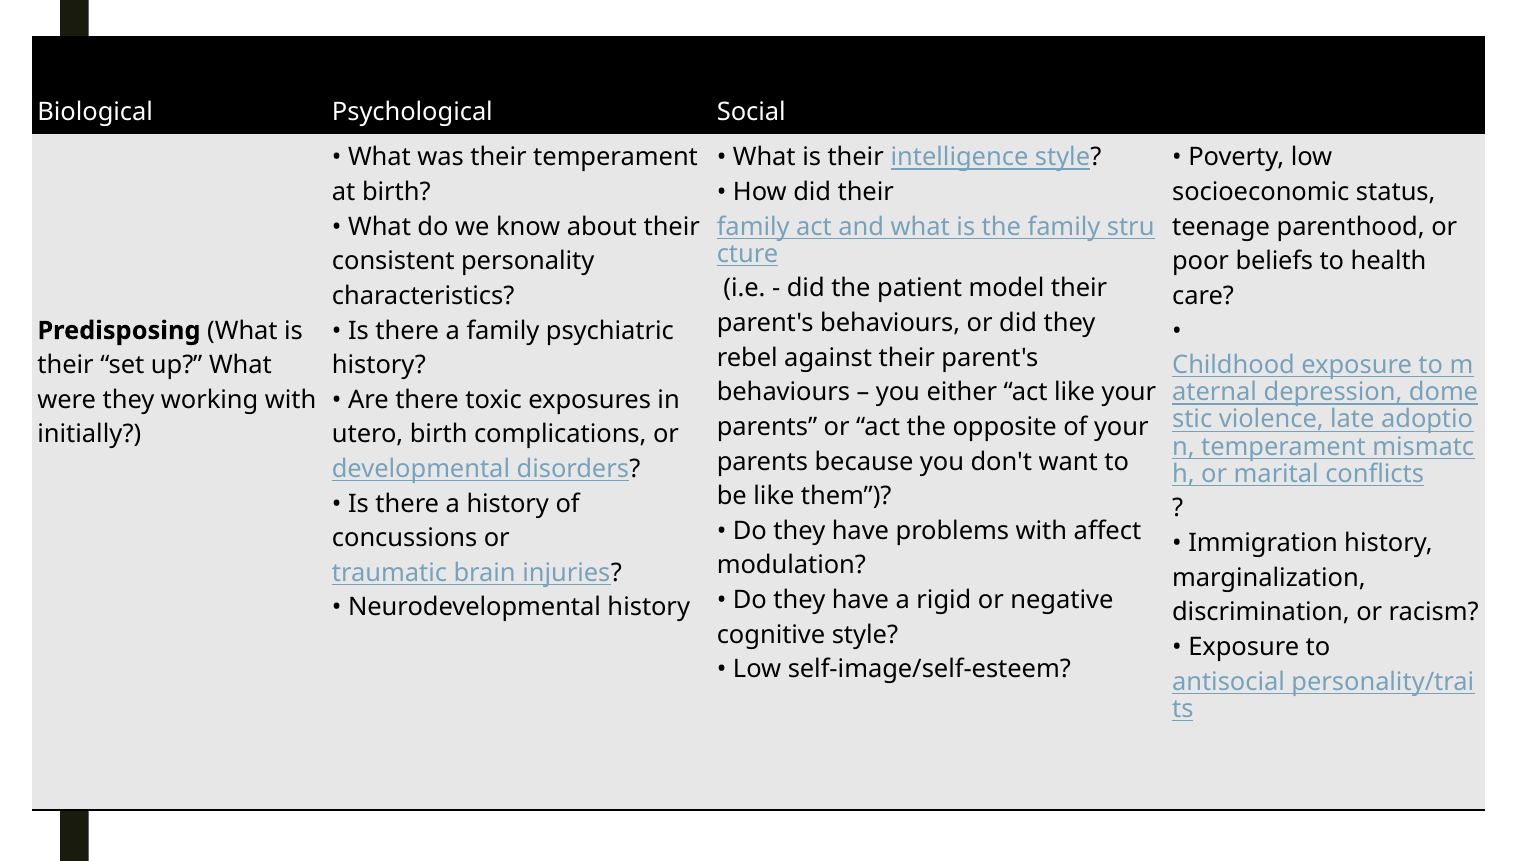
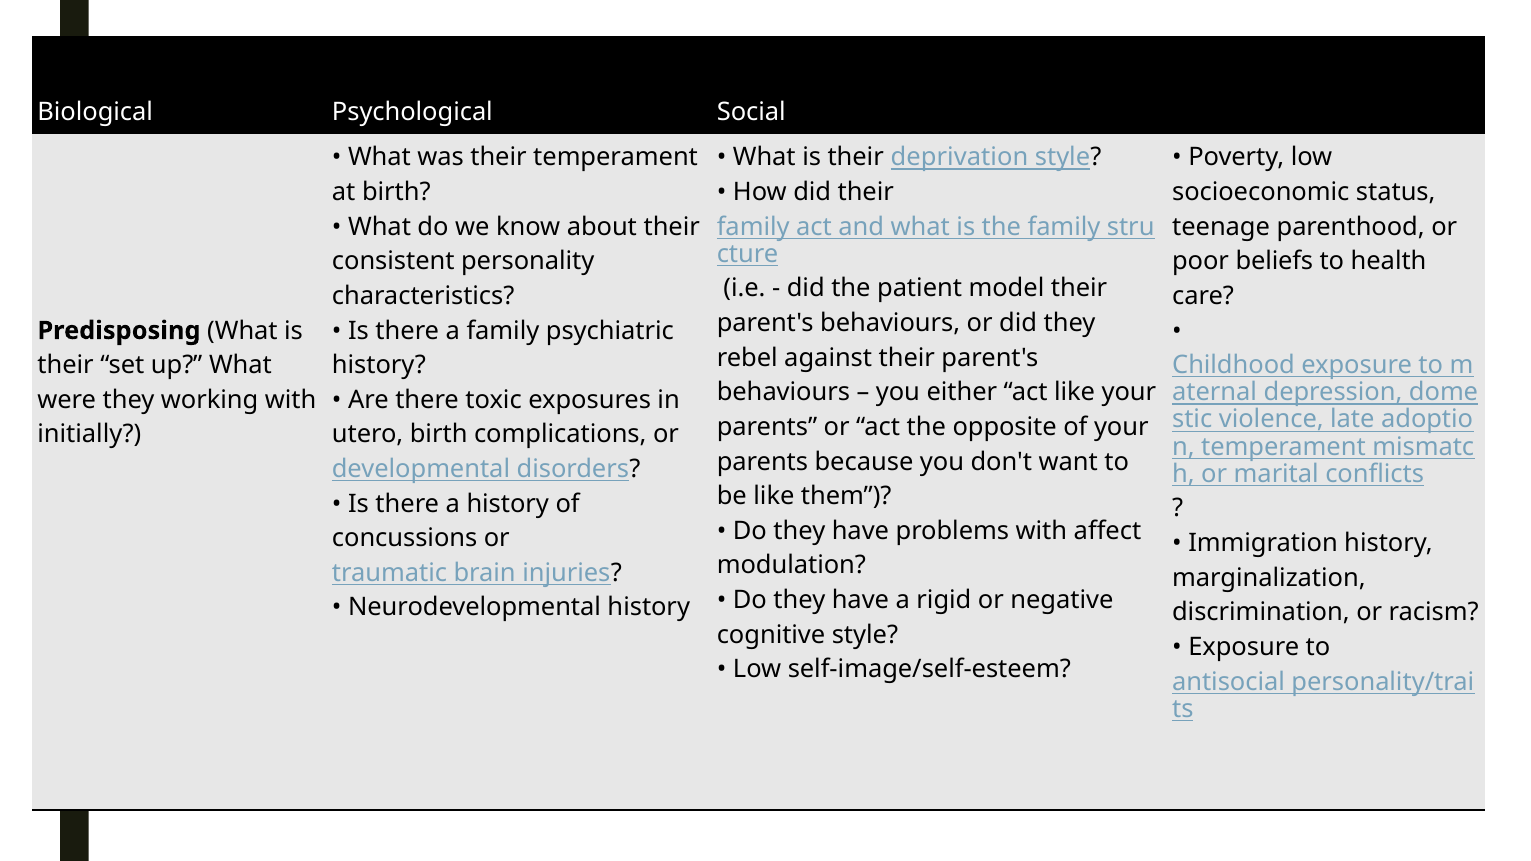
intelligence: intelligence -> deprivation
